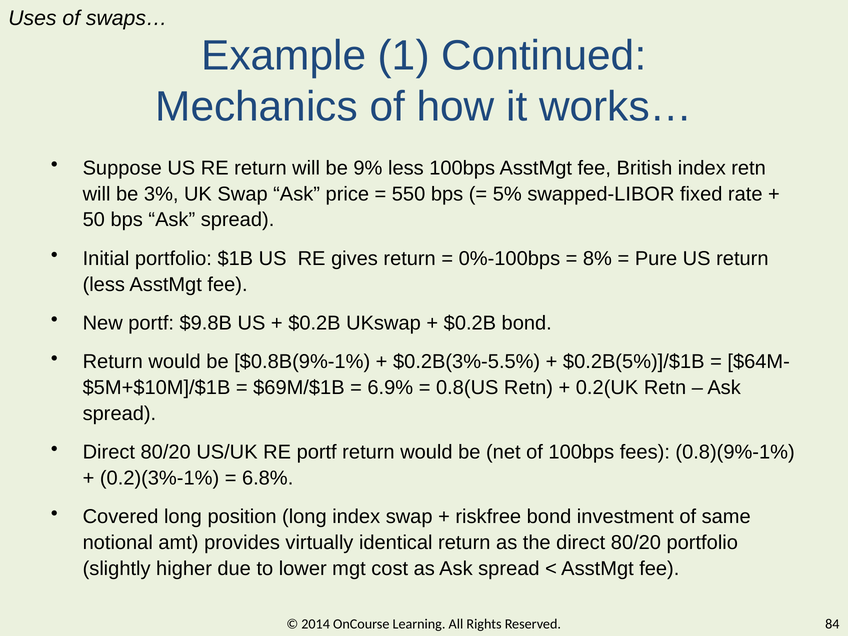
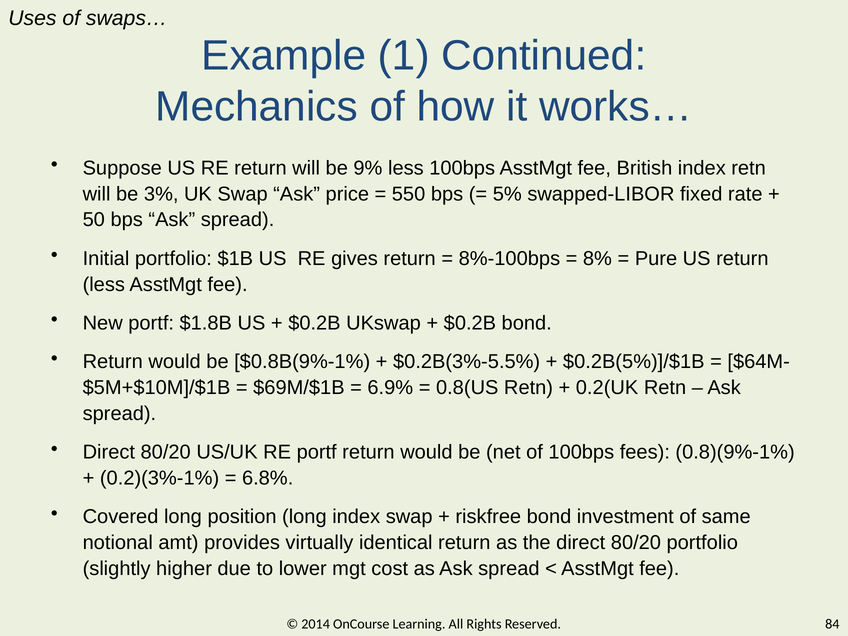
0%-100bps: 0%-100bps -> 8%-100bps
$9.8B: $9.8B -> $1.8B
